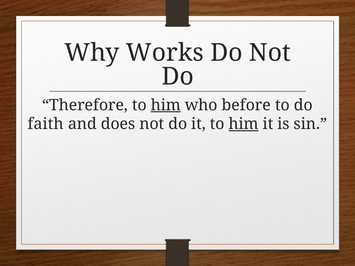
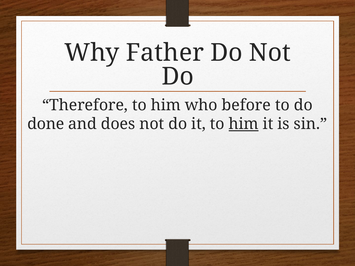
Works: Works -> Father
him at (166, 105) underline: present -> none
faith: faith -> done
